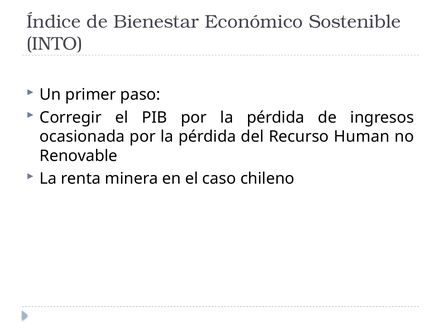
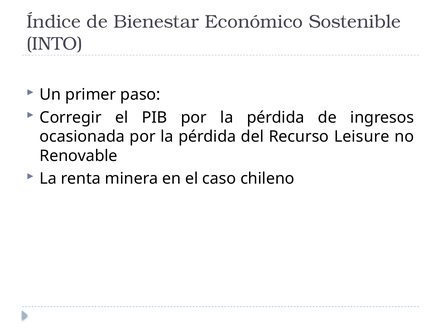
Human: Human -> Leisure
